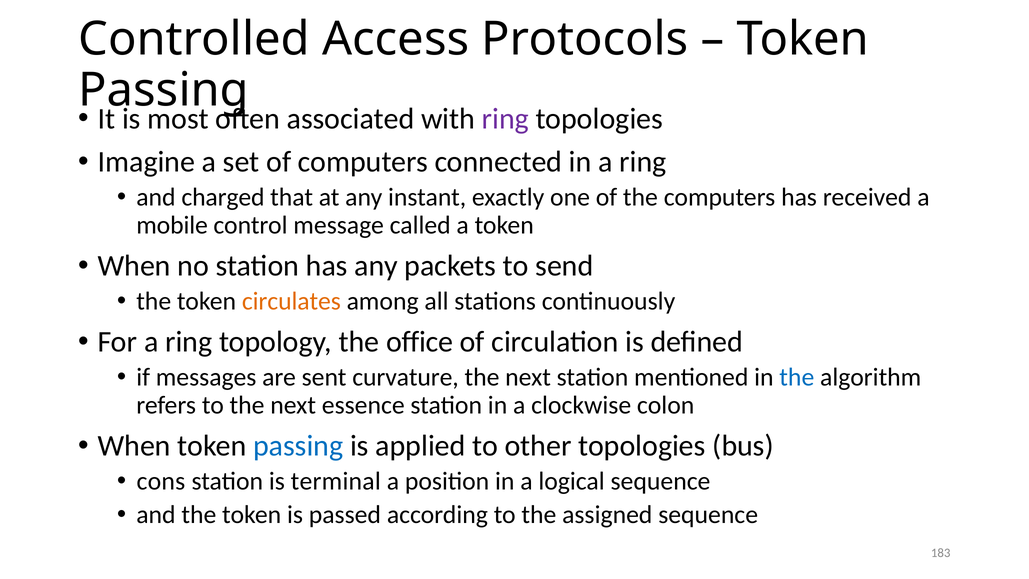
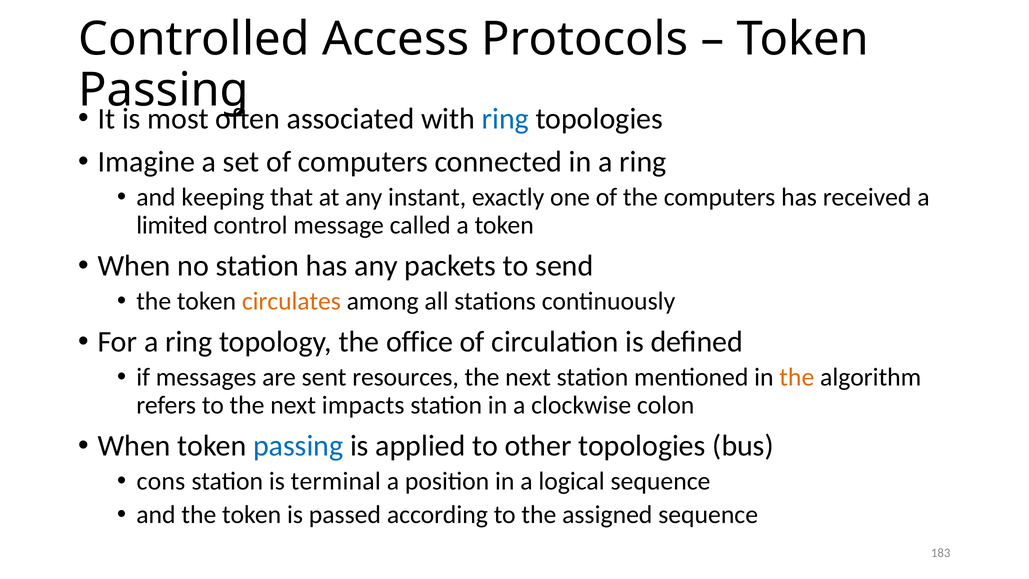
ring at (505, 119) colour: purple -> blue
charged: charged -> keeping
mobile: mobile -> limited
curvature: curvature -> resources
the at (797, 377) colour: blue -> orange
essence: essence -> impacts
